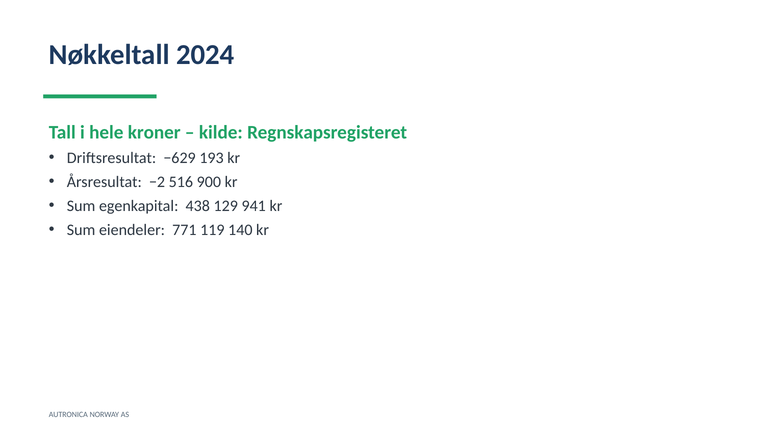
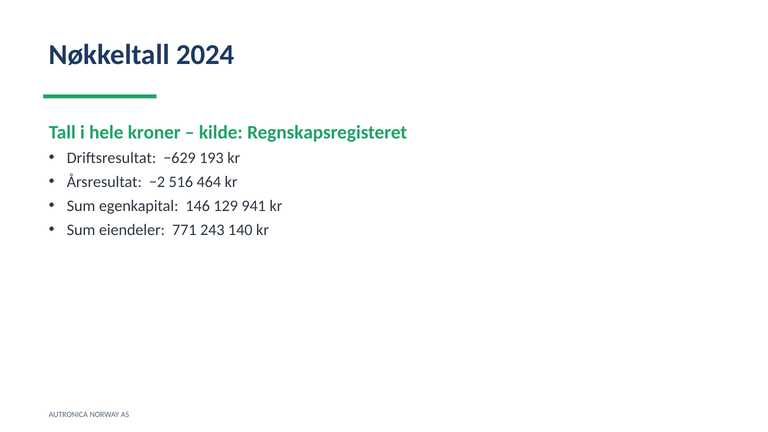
900: 900 -> 464
438: 438 -> 146
119: 119 -> 243
